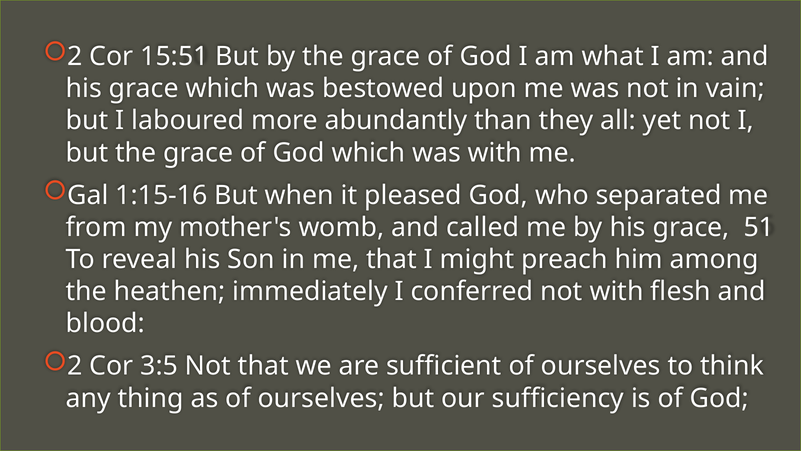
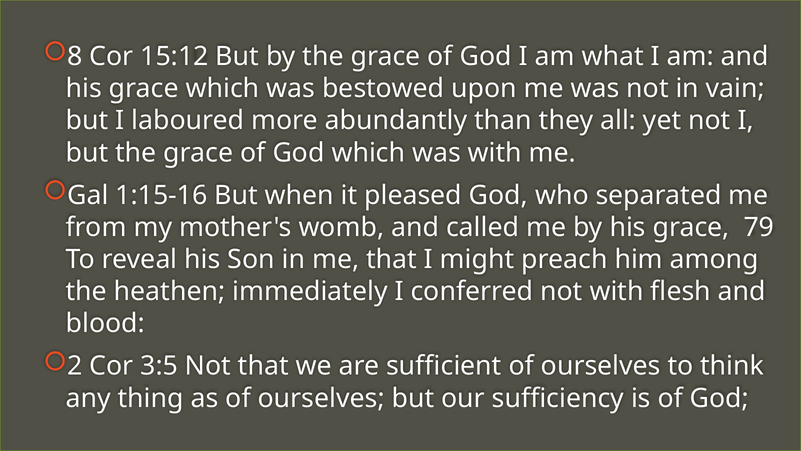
2 at (75, 56): 2 -> 8
15:51: 15:51 -> 15:12
51: 51 -> 79
